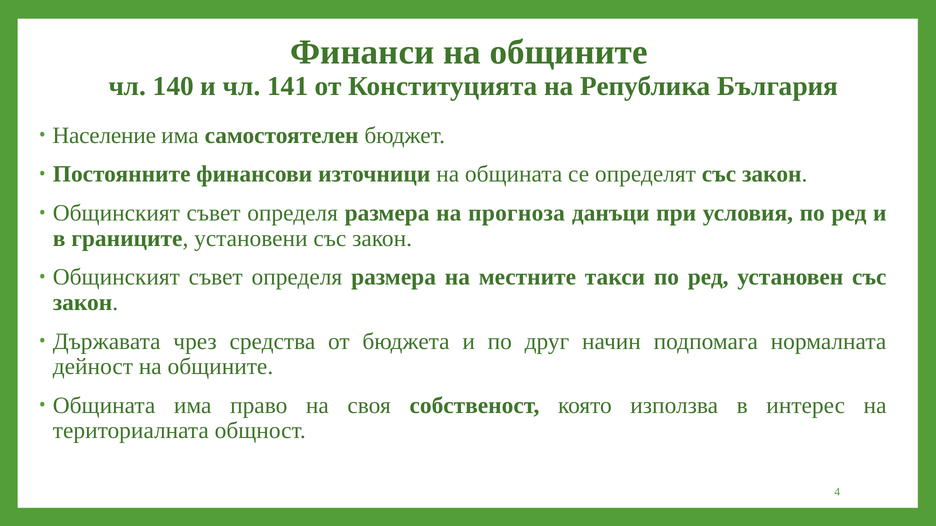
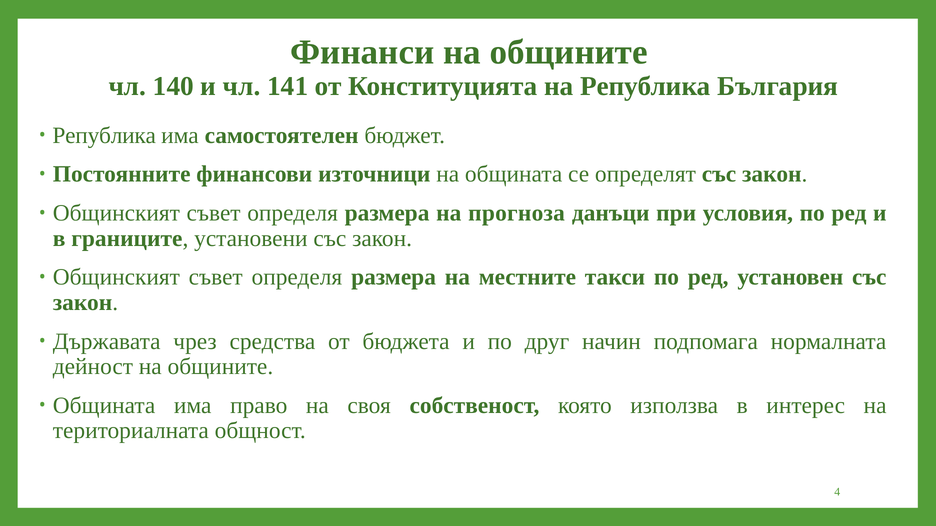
Население at (104, 135): Население -> Република
